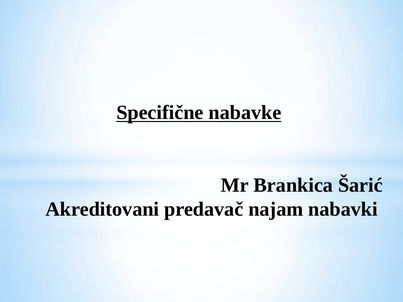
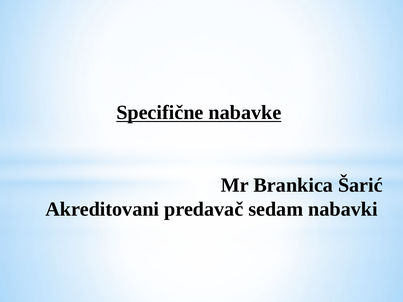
najam: najam -> sedam
